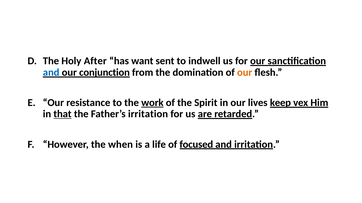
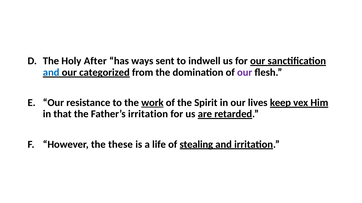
want: want -> ways
conjunction: conjunction -> categorized
our at (245, 73) colour: orange -> purple
that underline: present -> none
when: when -> these
focused: focused -> stealing
